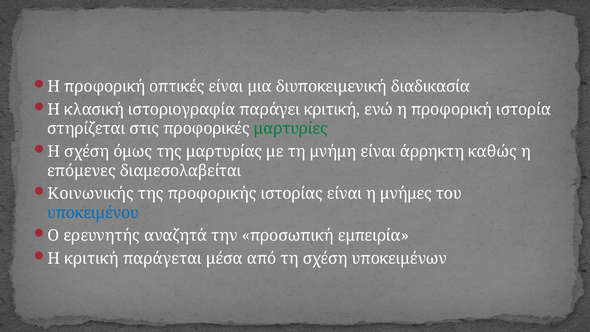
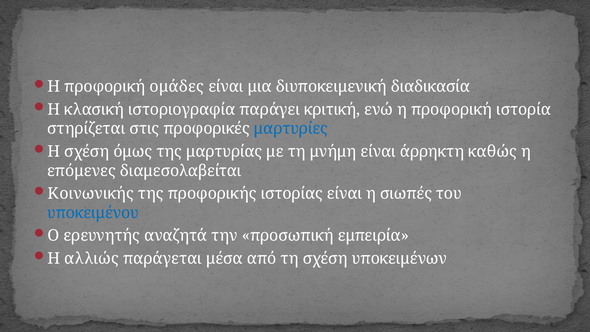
οπτικές: οπτικές -> ομάδες
μαρτυρίες colour: green -> blue
μνήμες: μνήμες -> σιωπές
Η κριτική: κριτική -> αλλιώς
